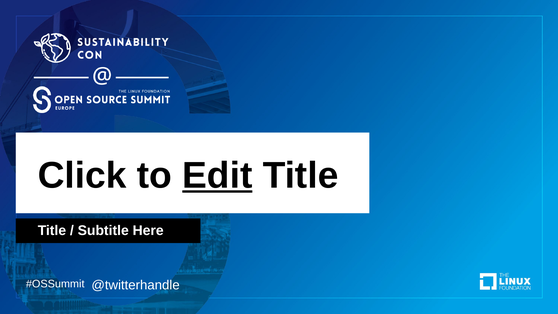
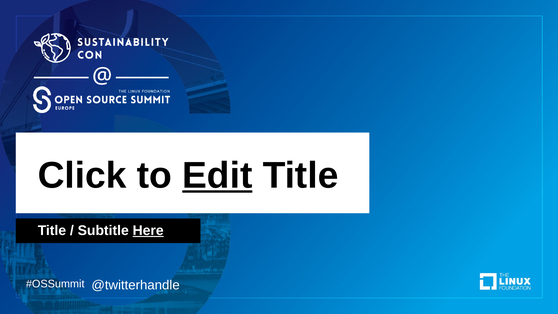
Here underline: none -> present
